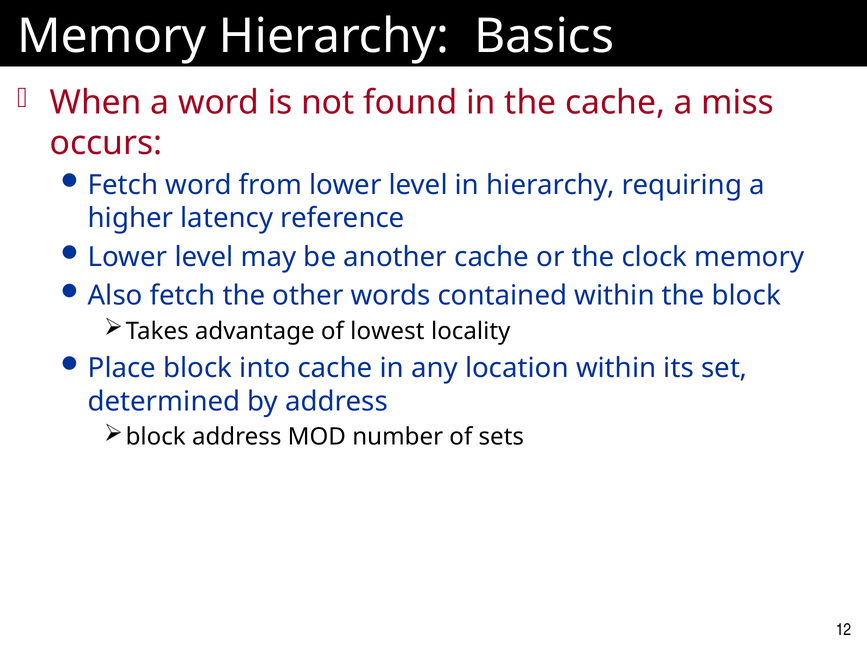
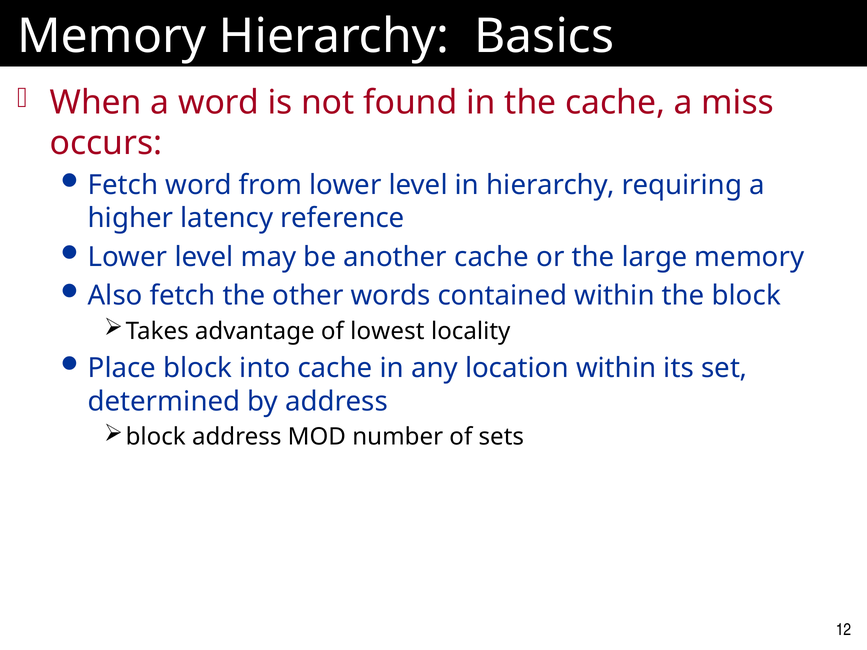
clock: clock -> large
